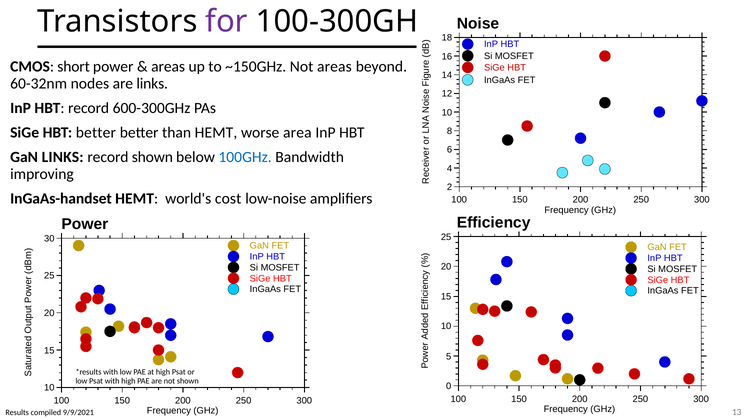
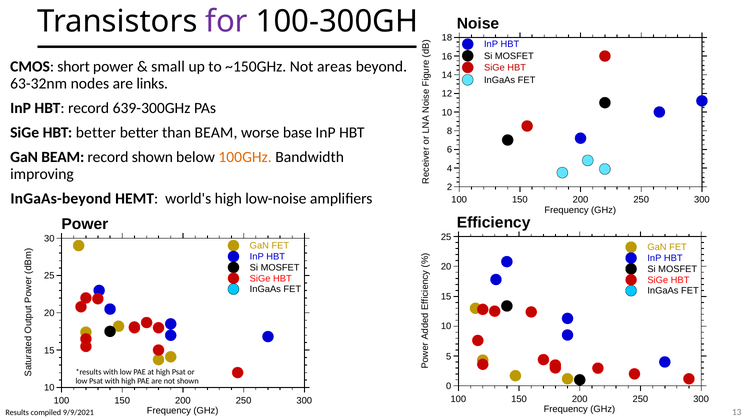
areas at (168, 67): areas -> small
60-32nm: 60-32nm -> 63-32nm
600-300GHz: 600-300GHz -> 639-300GHz
than HEMT: HEMT -> BEAM
area: area -> base
GaN LINKS: LINKS -> BEAM
100GHz colour: blue -> orange
InGaAs-handset: InGaAs-handset -> InGaAs-beyond
world's cost: cost -> high
